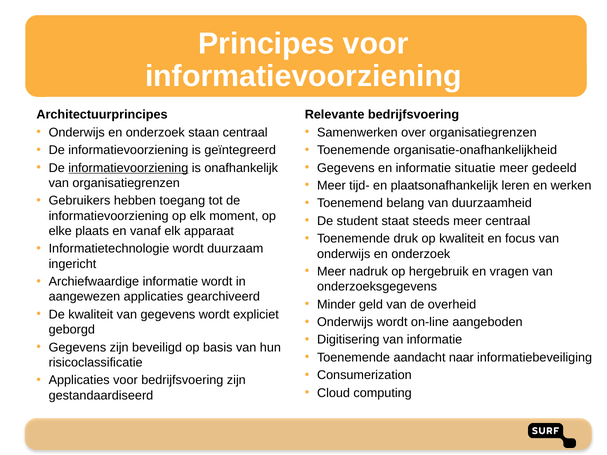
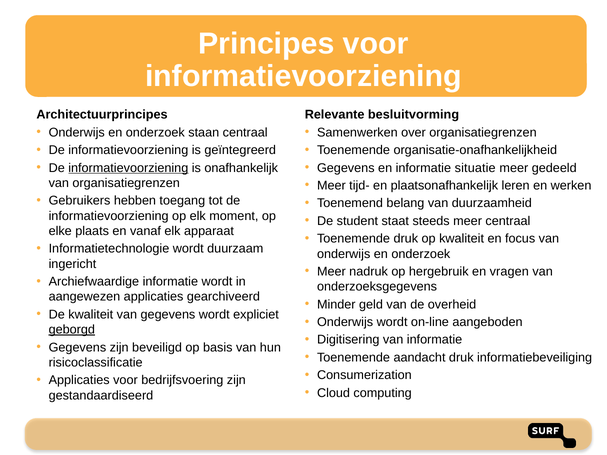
Relevante bedrijfsvoering: bedrijfsvoering -> besluitvorming
geborgd underline: none -> present
aandacht naar: naar -> druk
